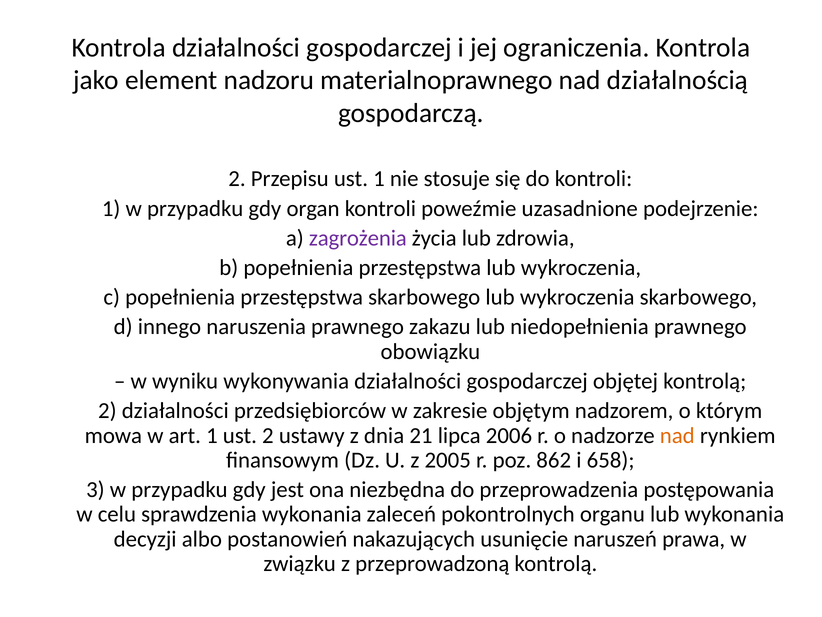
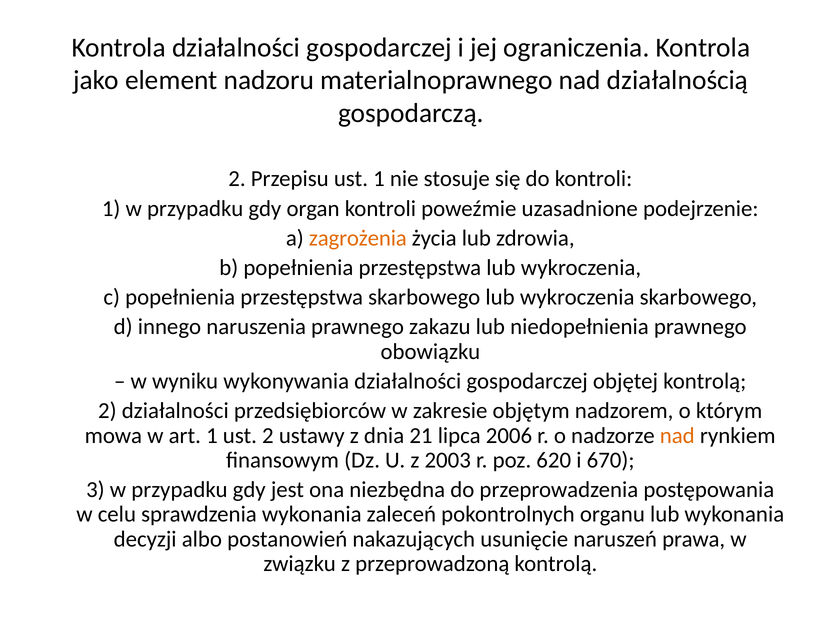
zagrożenia colour: purple -> orange
2005: 2005 -> 2003
862: 862 -> 620
658: 658 -> 670
